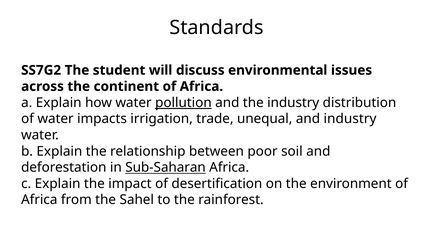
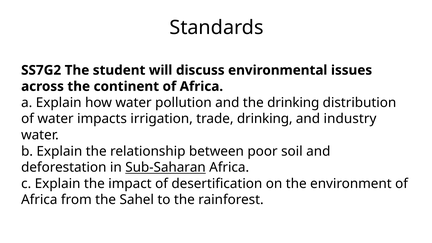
pollution underline: present -> none
the industry: industry -> drinking
trade unequal: unequal -> drinking
